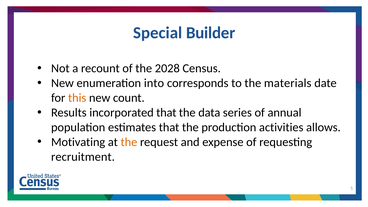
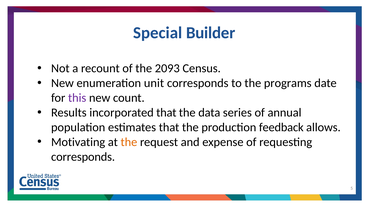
2028: 2028 -> 2093
into: into -> unit
materials: materials -> programs
this colour: orange -> purple
activities: activities -> feedback
recruitment at (83, 157): recruitment -> corresponds
